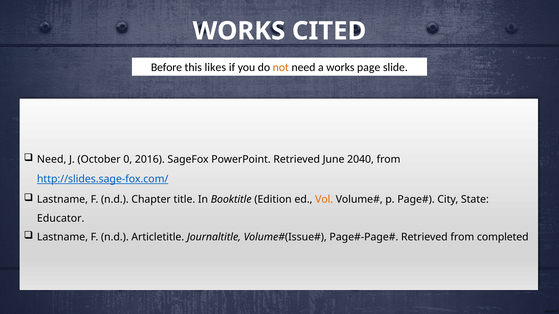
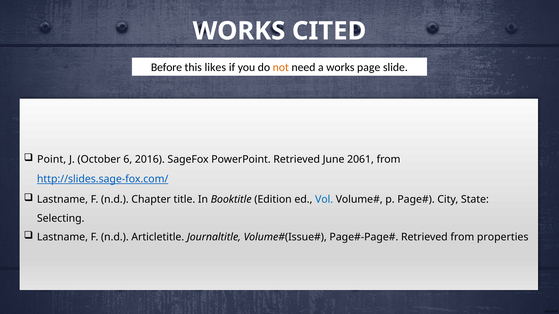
Need at (52, 160): Need -> Point
0: 0 -> 6
2040: 2040 -> 2061
Vol colour: orange -> blue
Educator: Educator -> Selecting
completed: completed -> properties
